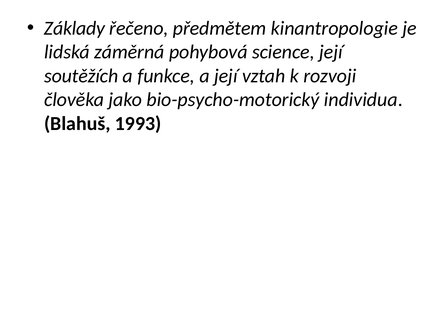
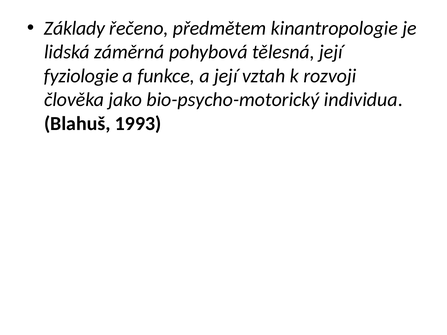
science: science -> tělesná
soutěžích: soutěžích -> fyziologie
